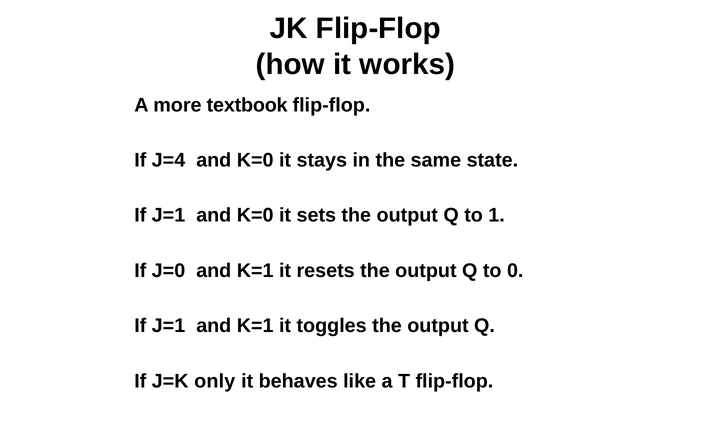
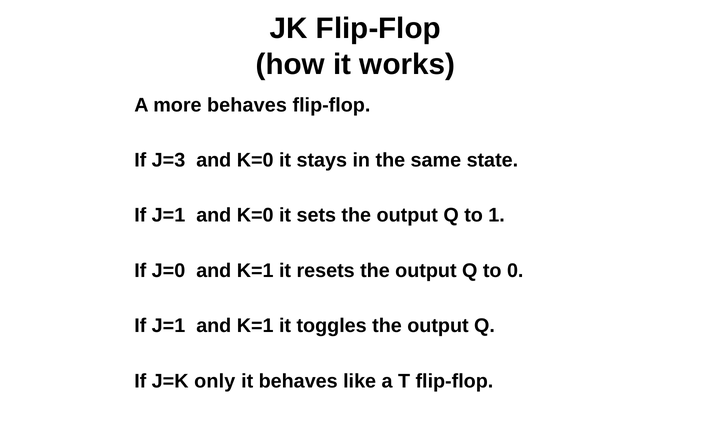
more textbook: textbook -> behaves
J=4: J=4 -> J=3
